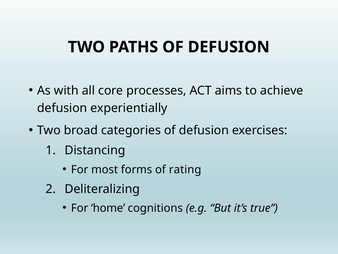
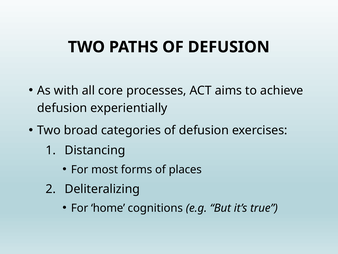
rating: rating -> places
